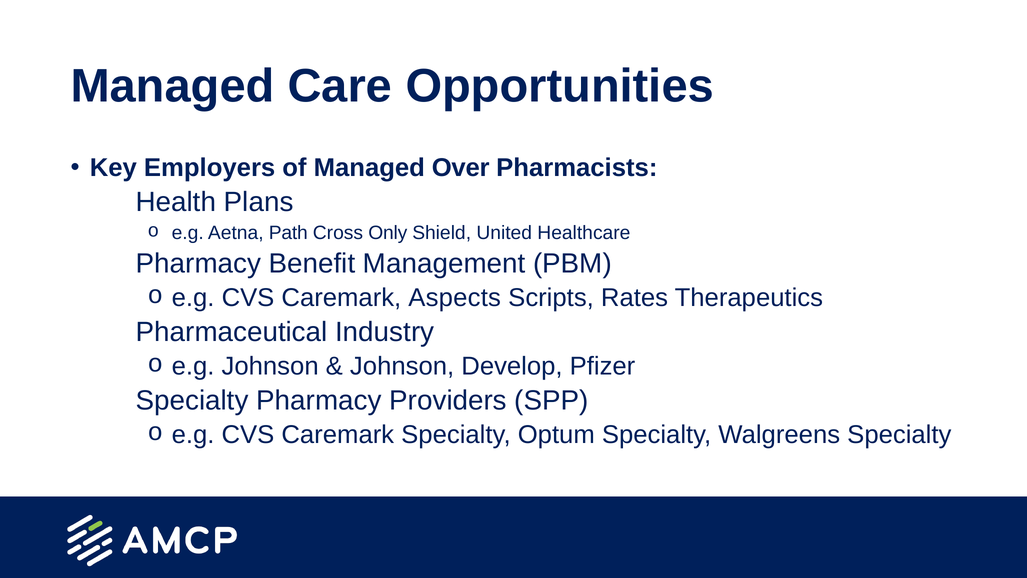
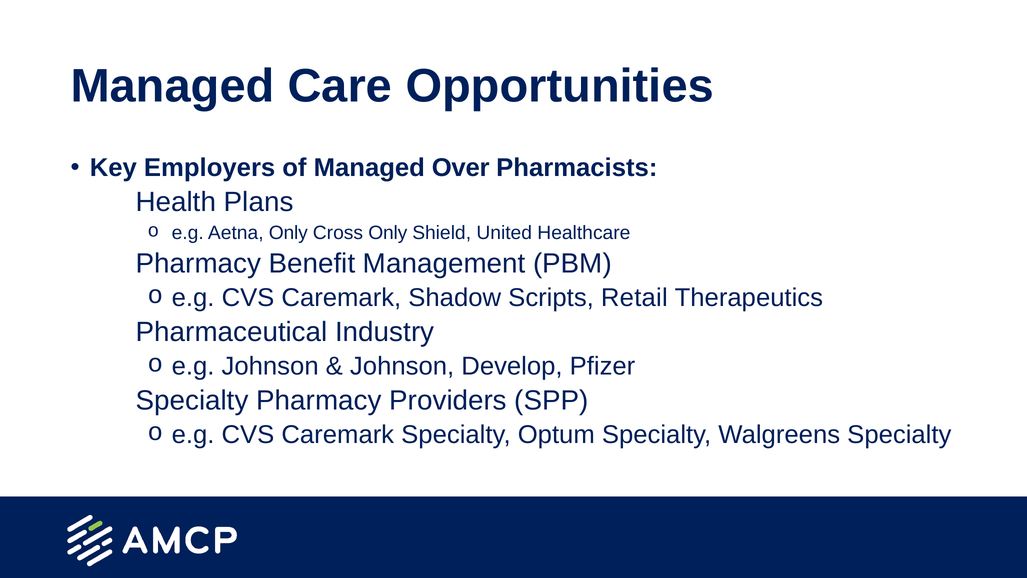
Aetna Path: Path -> Only
Aspects: Aspects -> Shadow
Rates: Rates -> Retail
